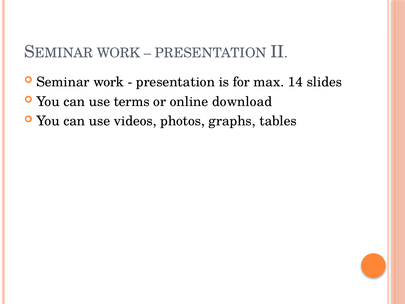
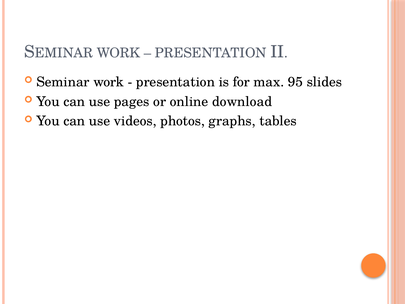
14: 14 -> 95
terms: terms -> pages
